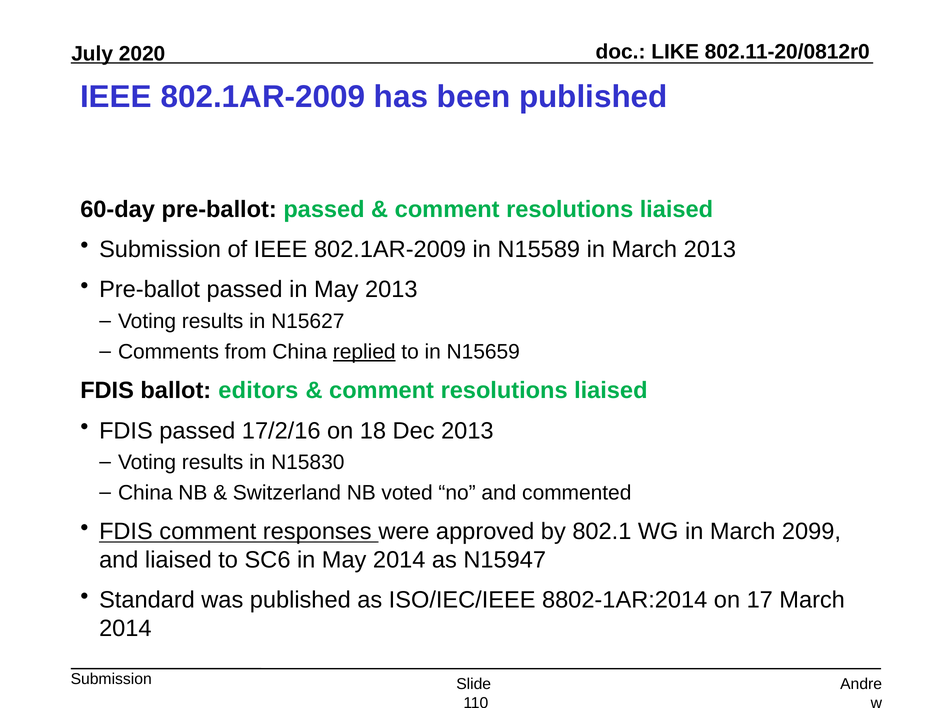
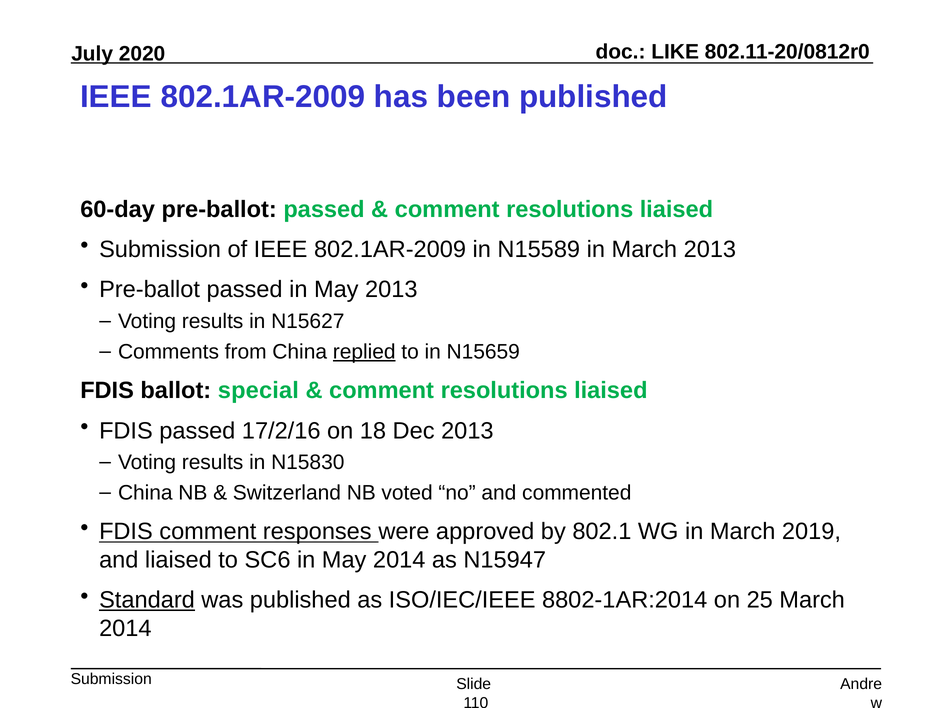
editors: editors -> special
2099: 2099 -> 2019
Standard underline: none -> present
17: 17 -> 25
